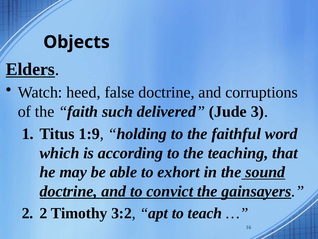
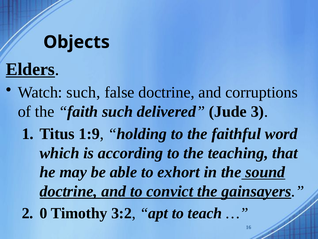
Watch heed: heed -> such
2 at (44, 213): 2 -> 0
